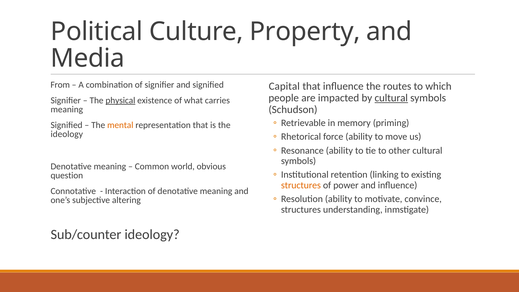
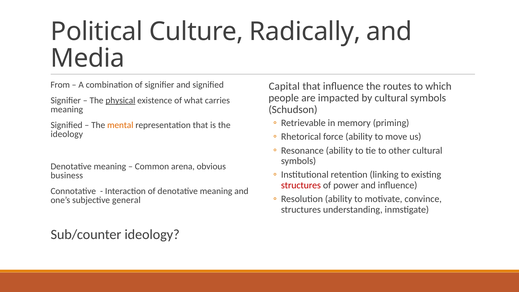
Property: Property -> Radically
cultural at (391, 98) underline: present -> none
world: world -> arena
question: question -> business
structures at (301, 185) colour: orange -> red
altering: altering -> general
